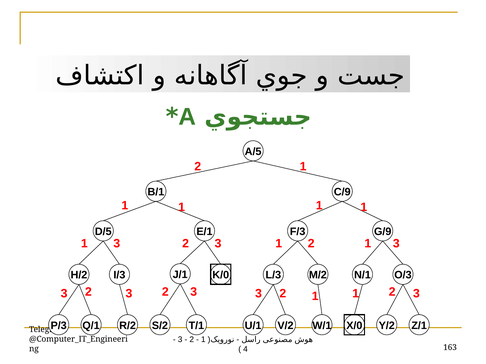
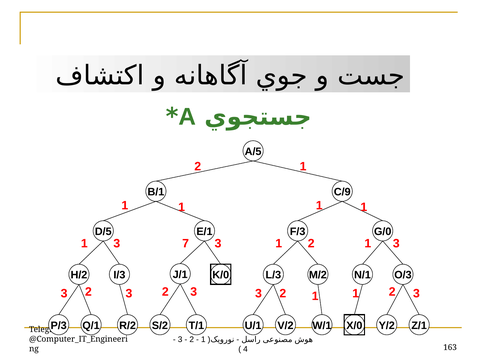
G/9: G/9 -> G/0
2 at (186, 244): 2 -> 7
